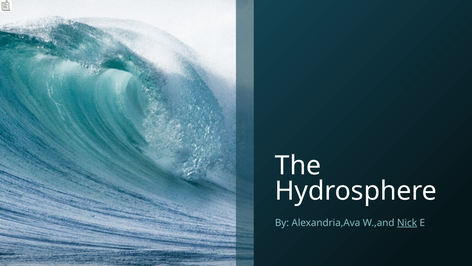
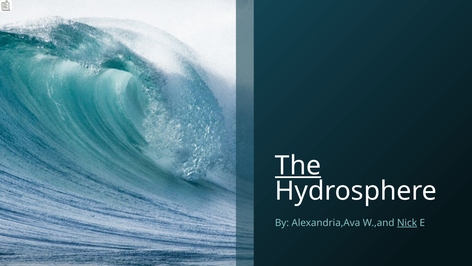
The underline: none -> present
